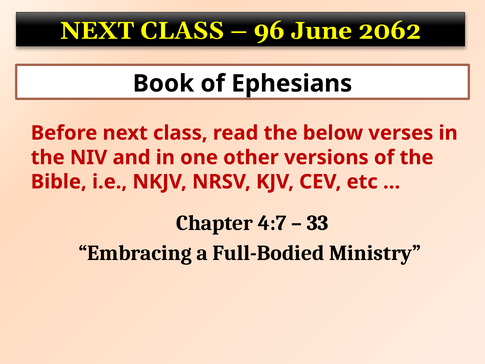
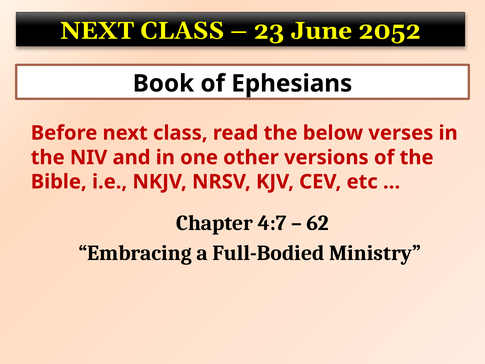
96: 96 -> 23
2062: 2062 -> 2052
33: 33 -> 62
